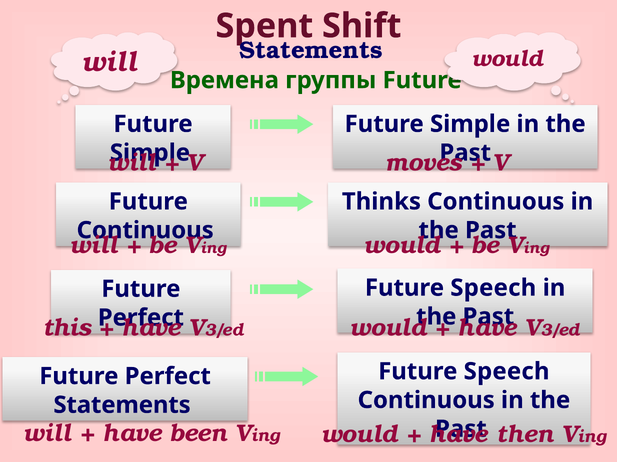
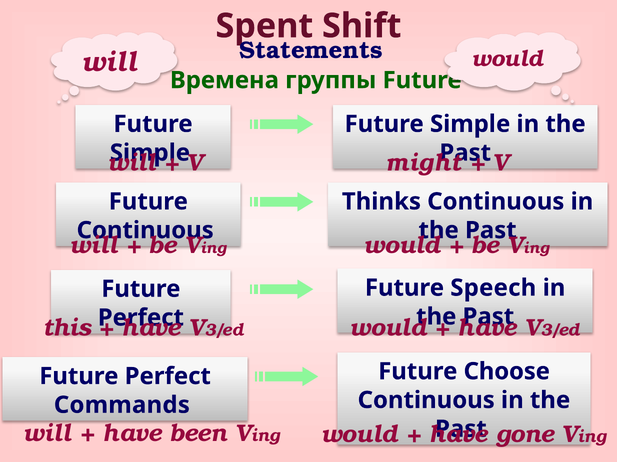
moves: moves -> might
Speech at (507, 372): Speech -> Choose
Statements at (122, 406): Statements -> Commands
then: then -> gone
